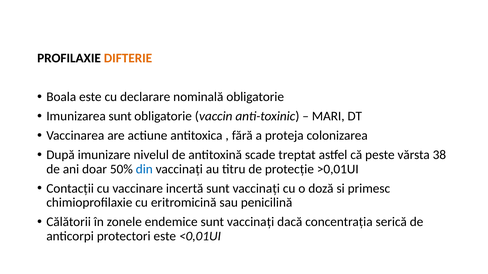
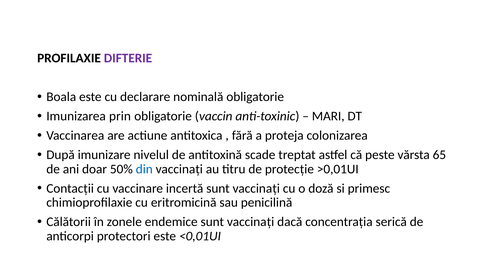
DIFTERIE colour: orange -> purple
Imunizarea sunt: sunt -> prin
38: 38 -> 65
